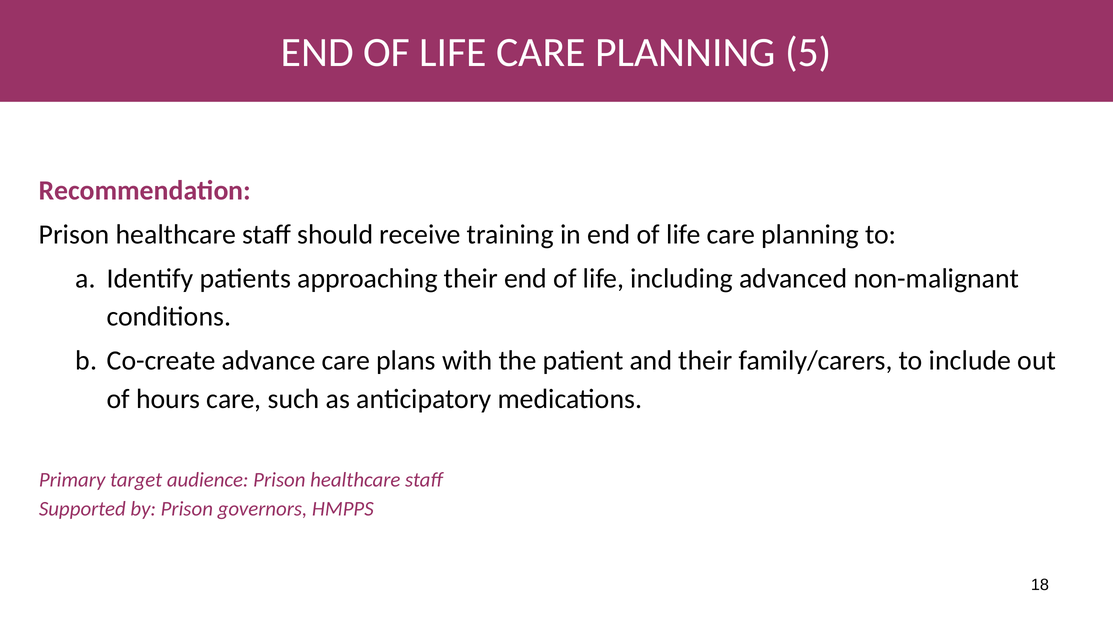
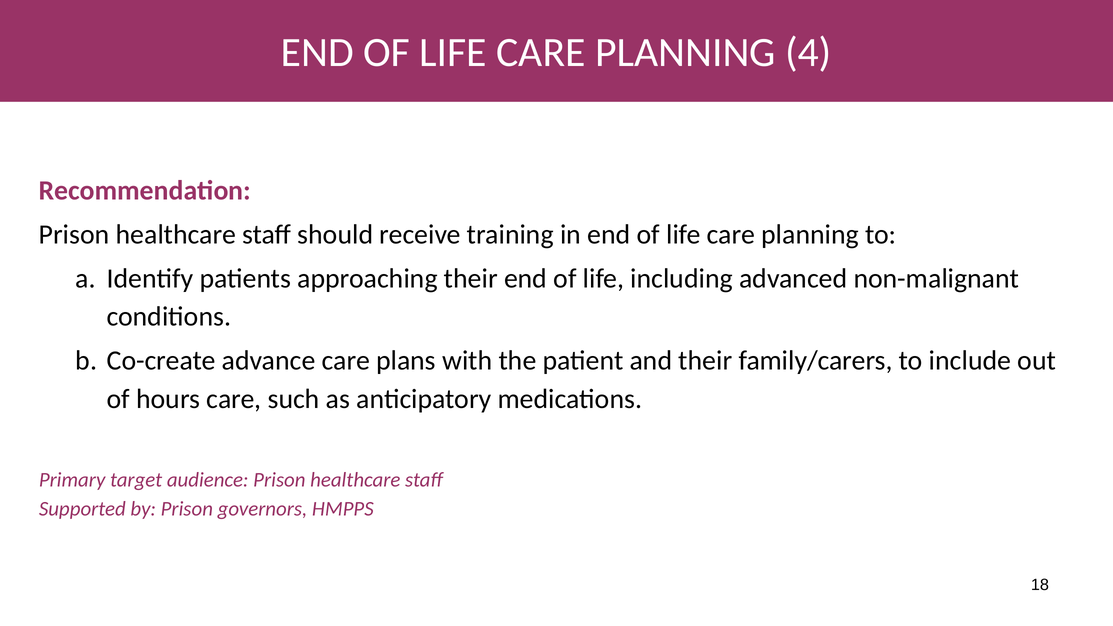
5: 5 -> 4
